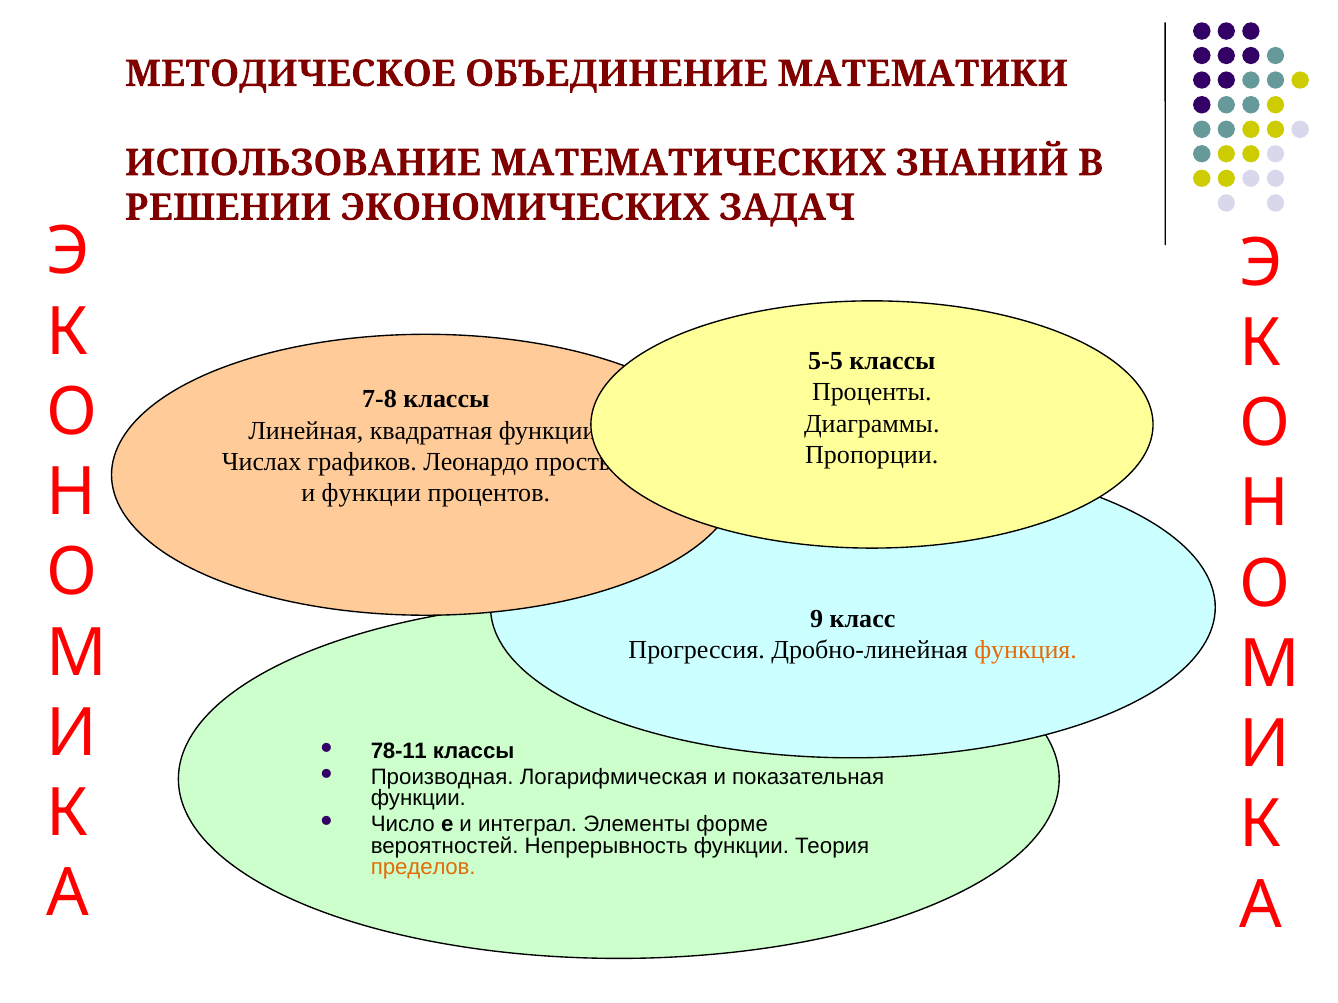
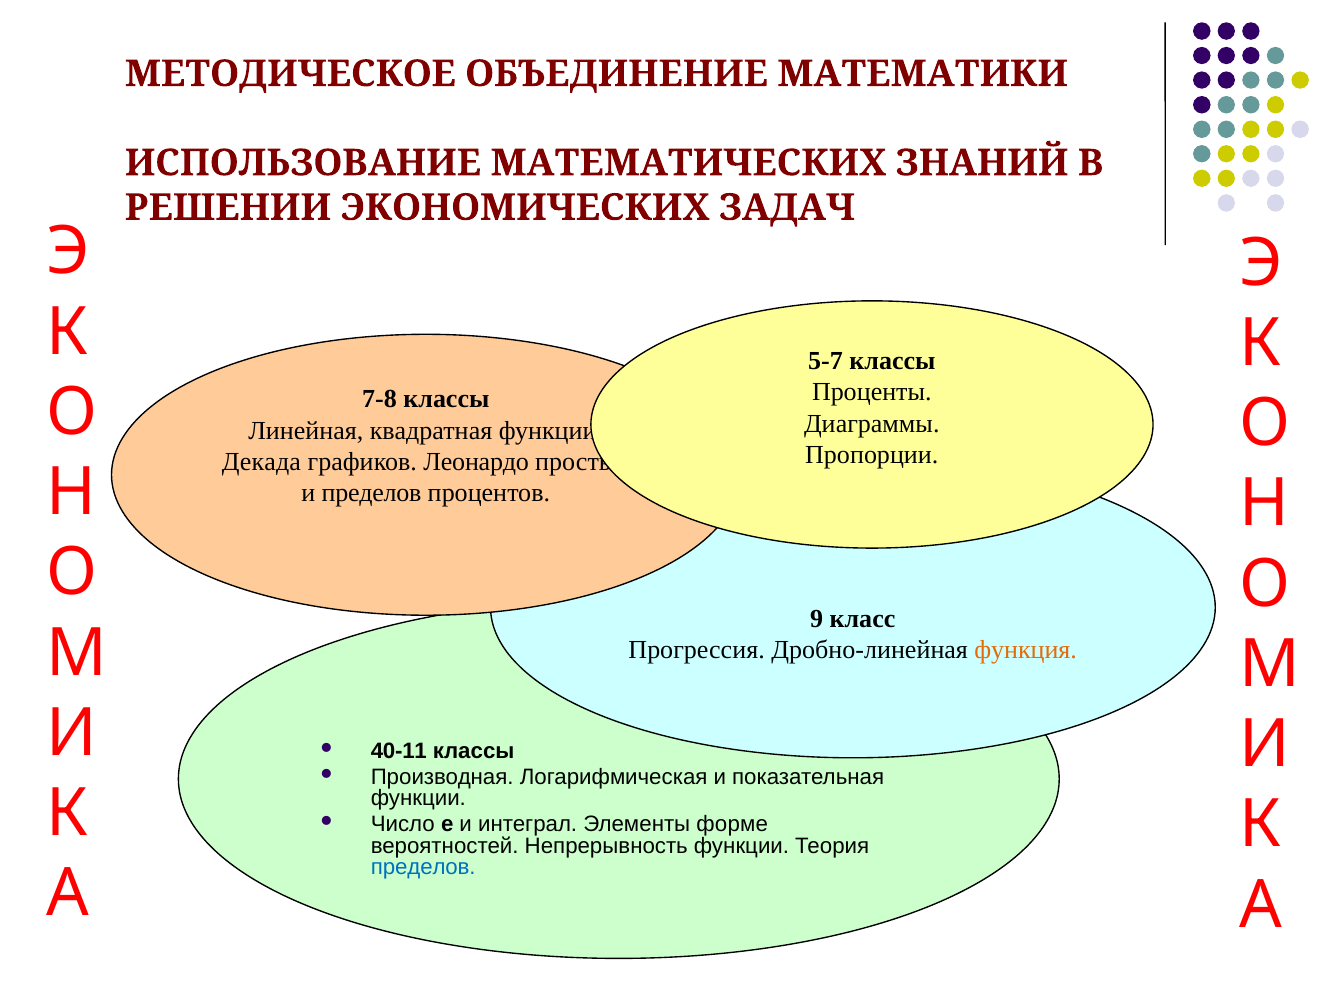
5-5: 5-5 -> 5-7
Числах: Числах -> Декада
и функции: функции -> пределов
78-11: 78-11 -> 40-11
пределов at (423, 868) colour: orange -> blue
